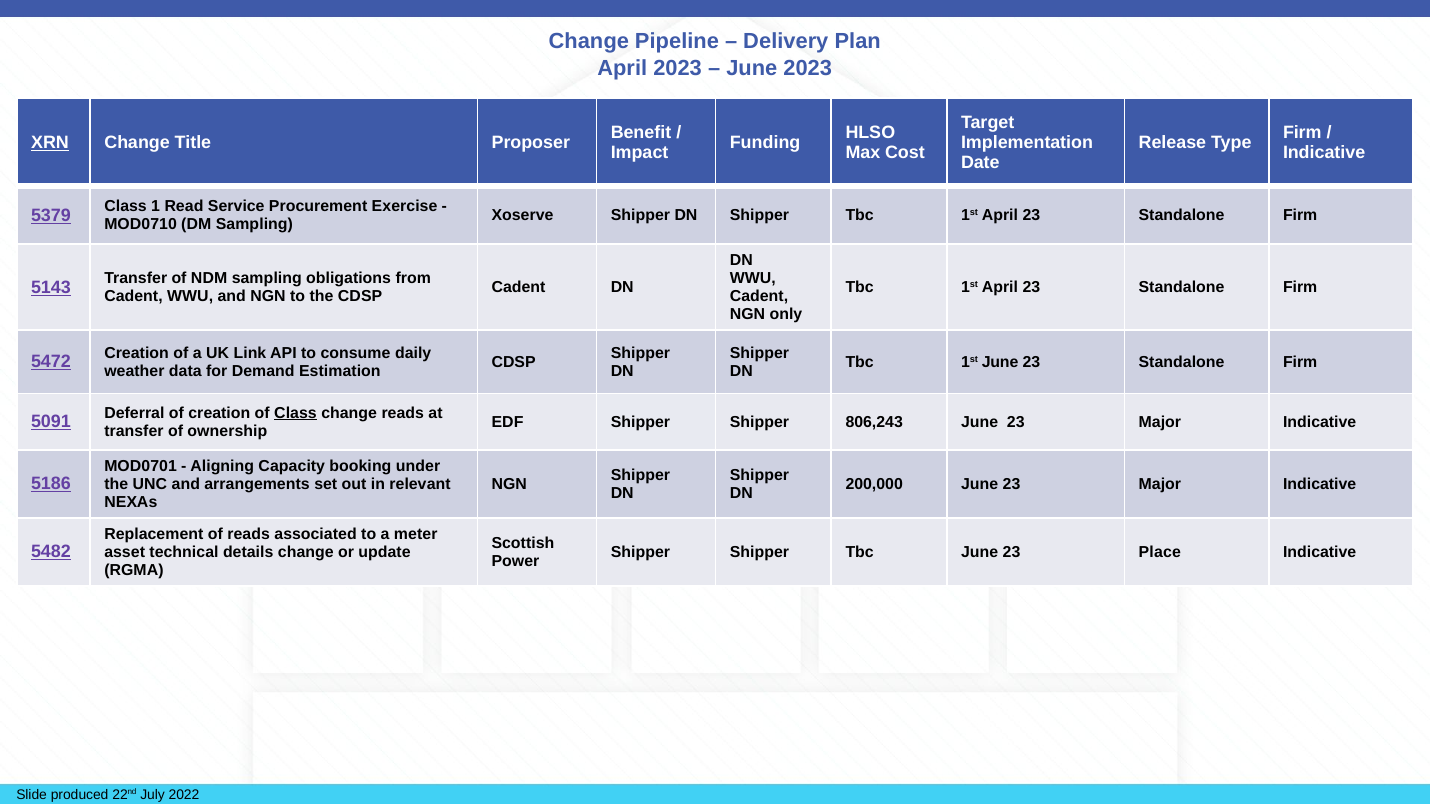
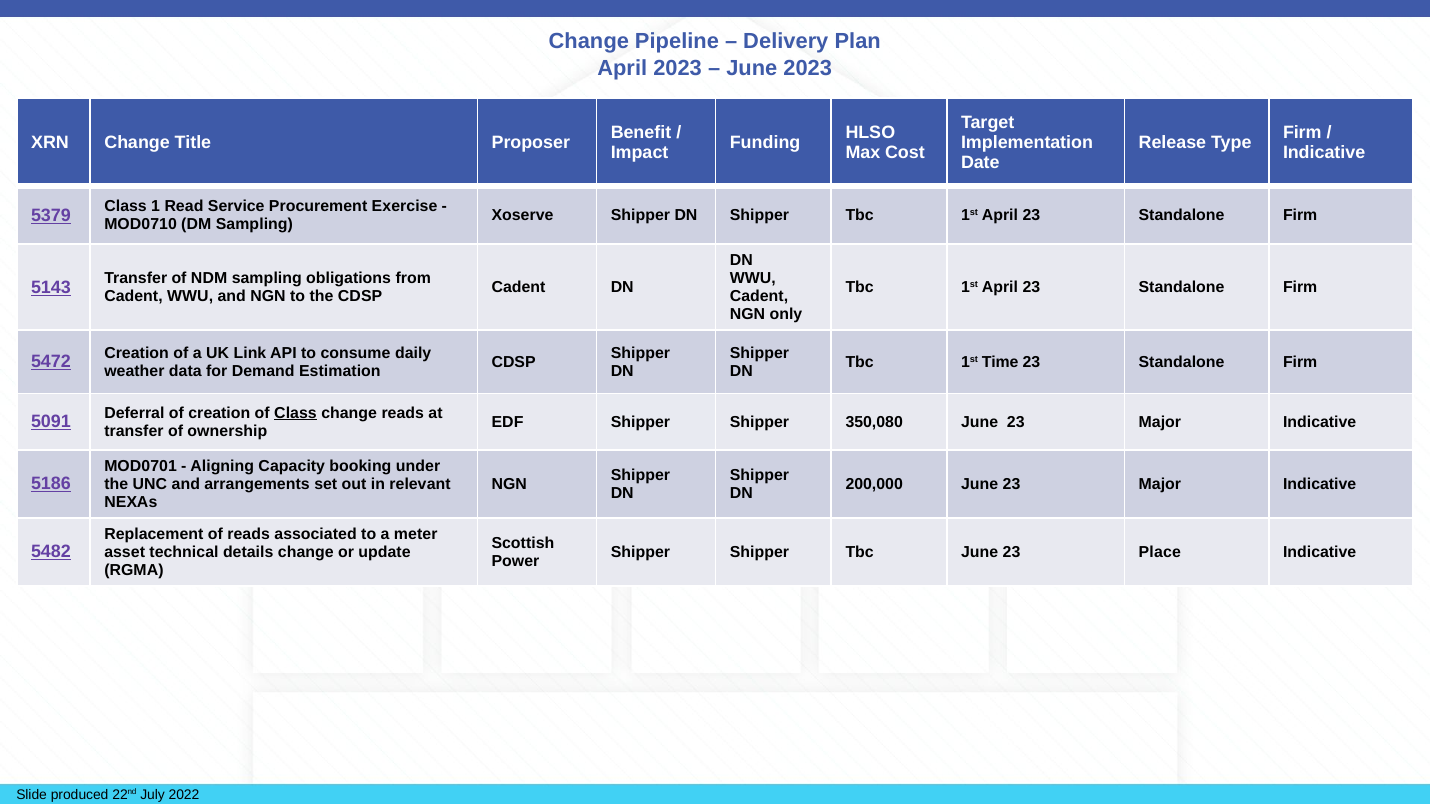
XRN underline: present -> none
1st June: June -> Time
806,243: 806,243 -> 350,080
